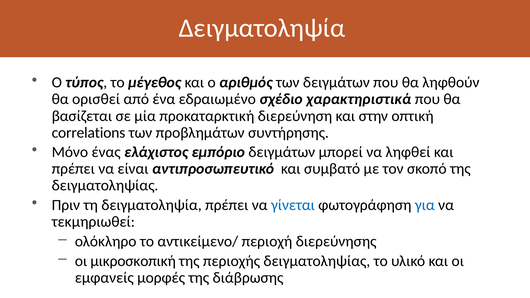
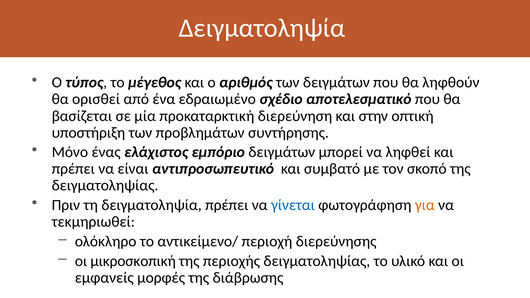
χαρακτηριστικά: χαρακτηριστικά -> αποτελεσματικό
correlations: correlations -> υποστήριξη
για colour: blue -> orange
